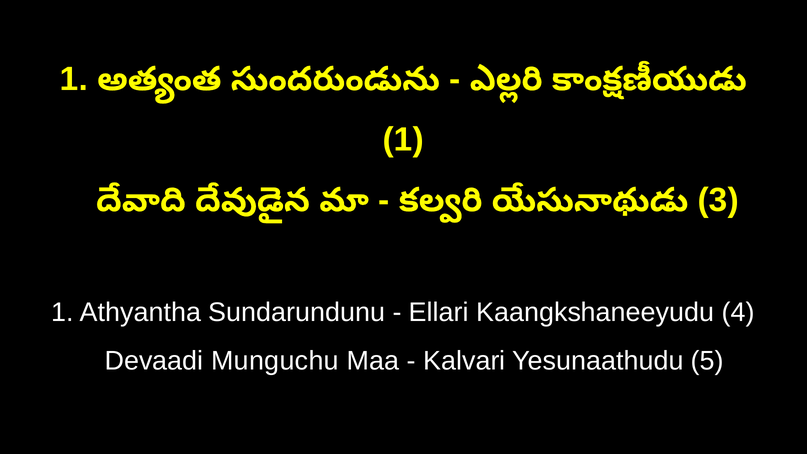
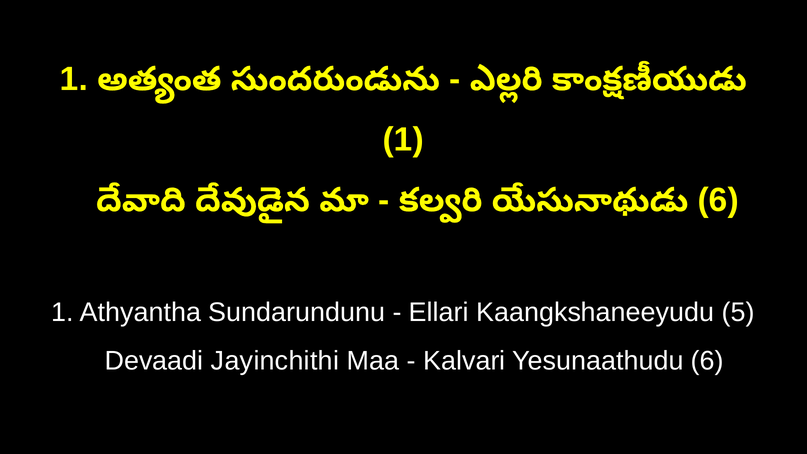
3 at (718, 200): 3 -> 6
4: 4 -> 5
Munguchu: Munguchu -> Jayinchithi
Yesunaathudu 5: 5 -> 6
